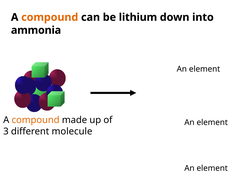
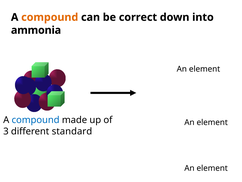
lithium: lithium -> correct
compound at (36, 120) colour: orange -> blue
molecule: molecule -> standard
